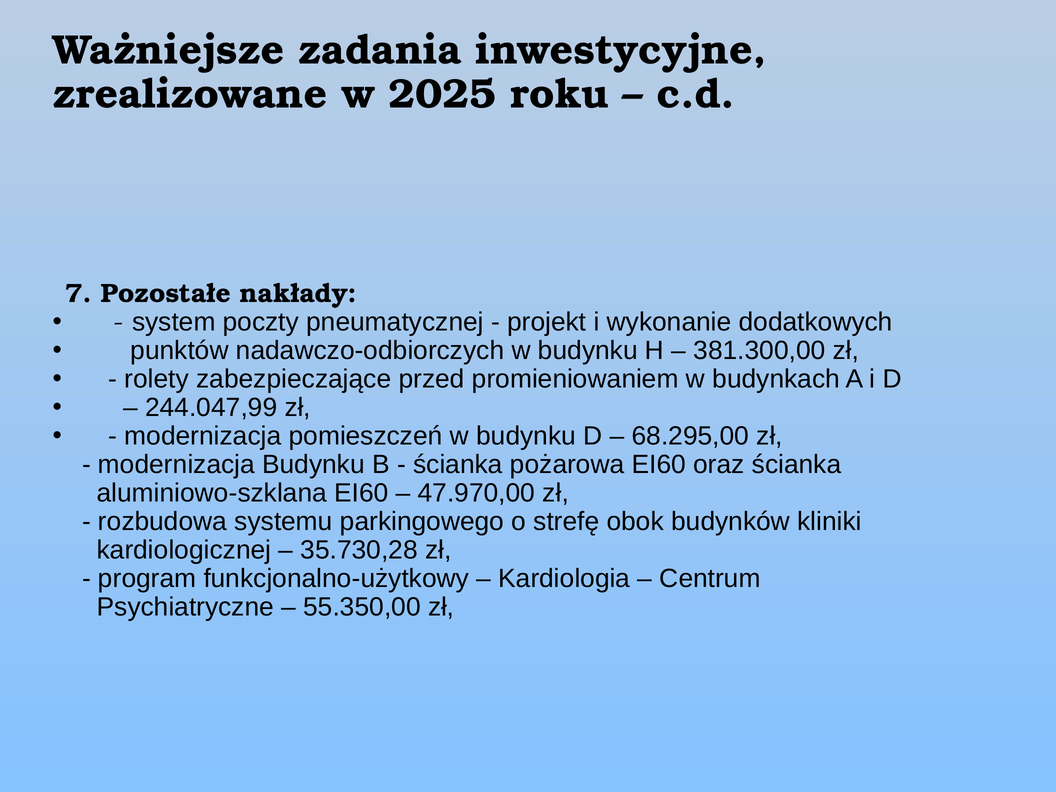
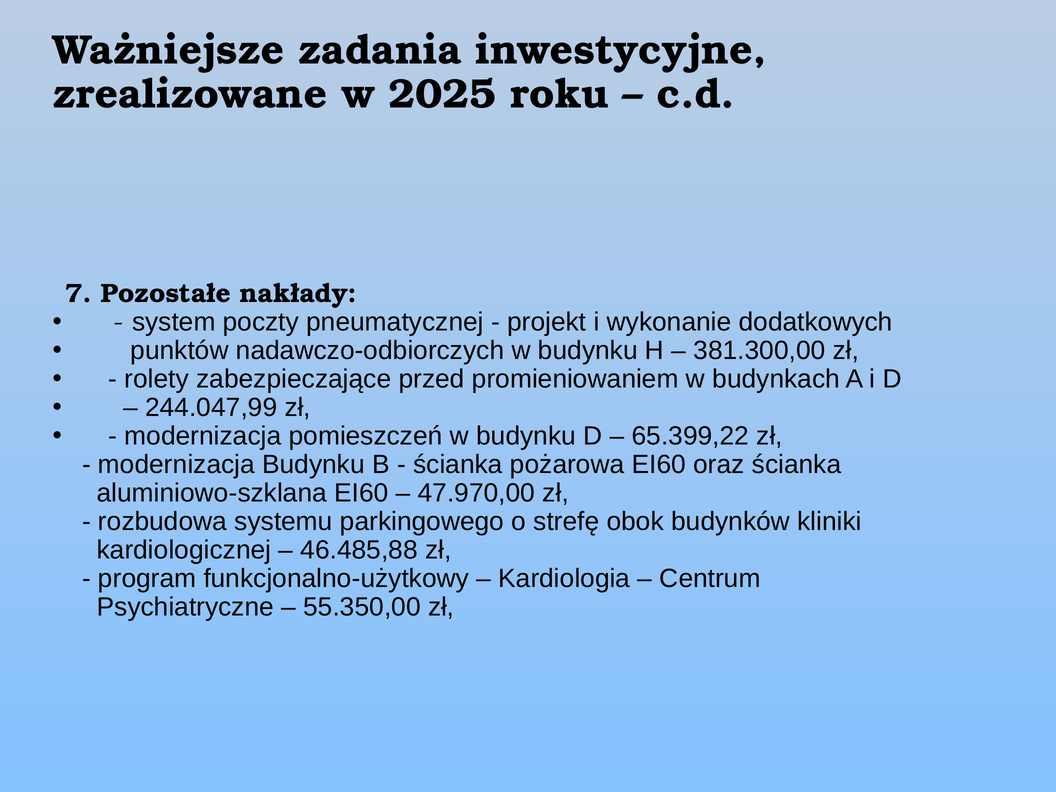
68.295,00: 68.295,00 -> 65.399,22
35.730,28: 35.730,28 -> 46.485,88
